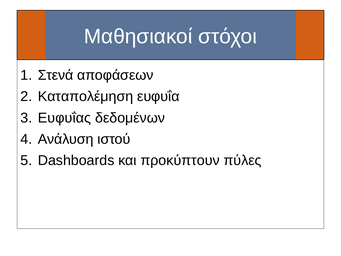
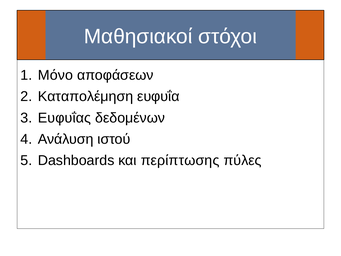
Στενά: Στενά -> Μόνο
προκύπτουν: προκύπτουν -> περίπτωσης
